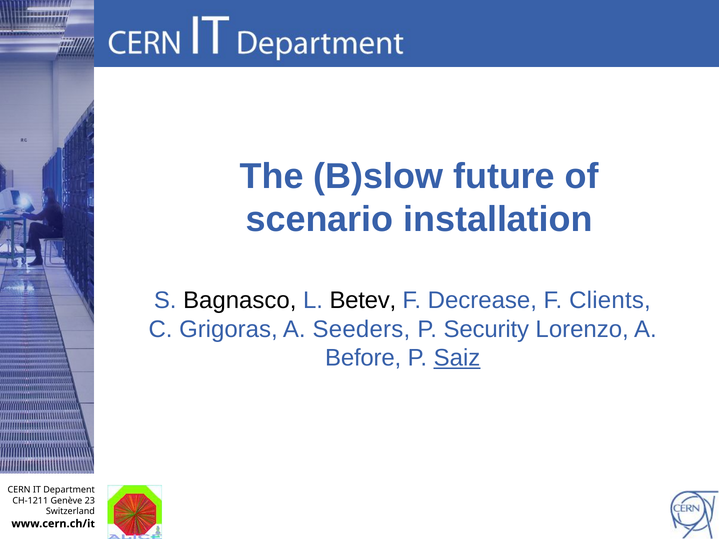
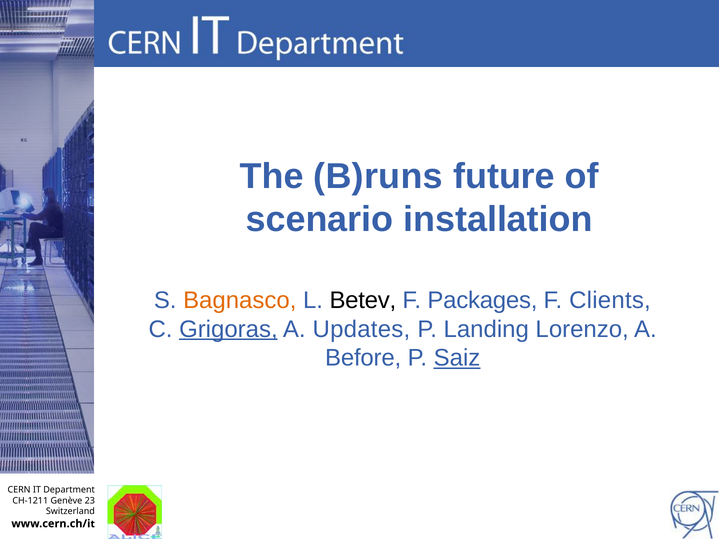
B)slow: B)slow -> B)runs
Bagnasco colour: black -> orange
Decrease: Decrease -> Packages
Grigoras underline: none -> present
Seeders: Seeders -> Updates
Security: Security -> Landing
